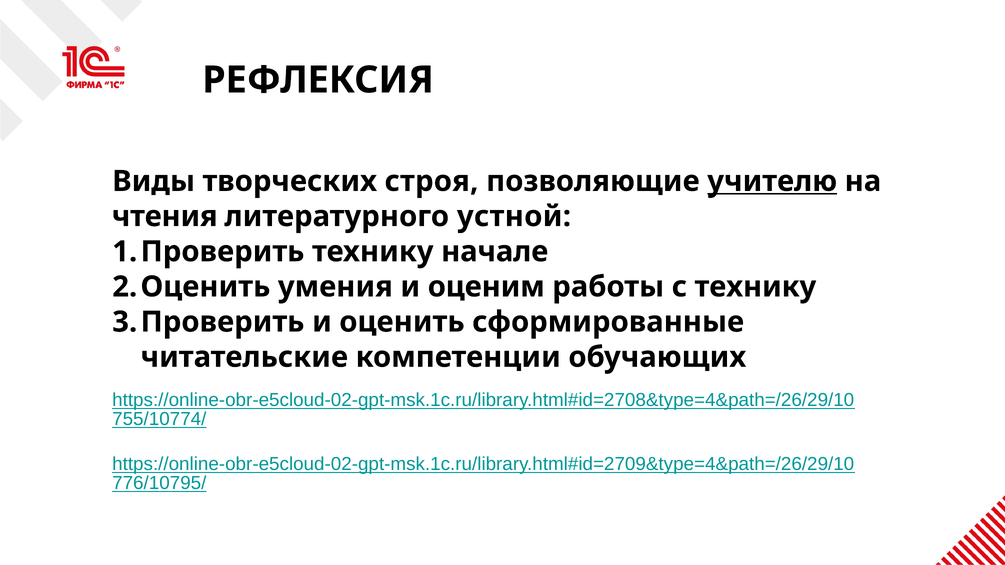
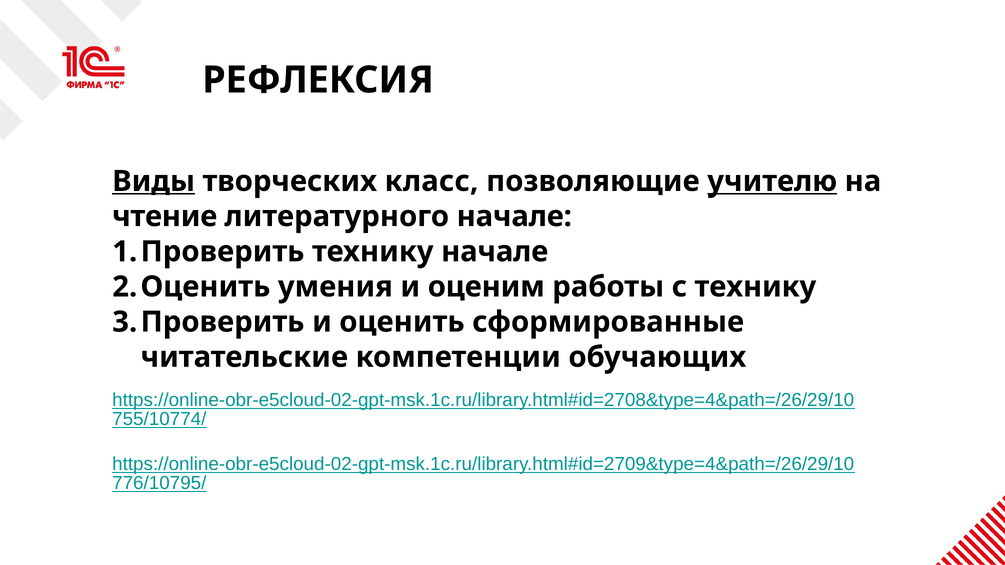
Виды underline: none -> present
строя: строя -> класс
чтения: чтения -> чтение
литературного устной: устной -> начале
